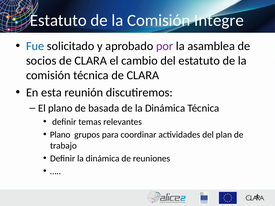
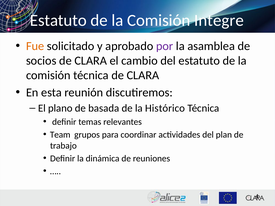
Fue colour: blue -> orange
de la Dinámica: Dinámica -> Histórico
Plano at (60, 135): Plano -> Team
